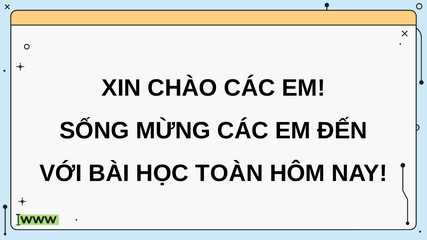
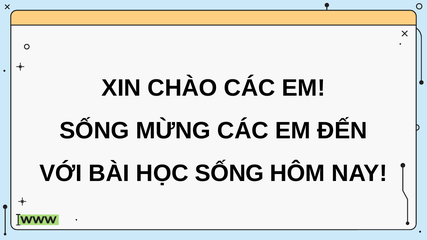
HỌC TOÀN: TOÀN -> SỐNG
